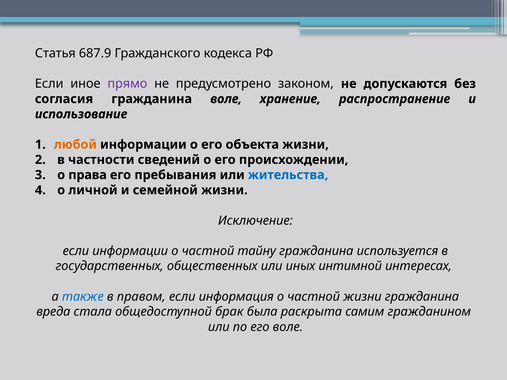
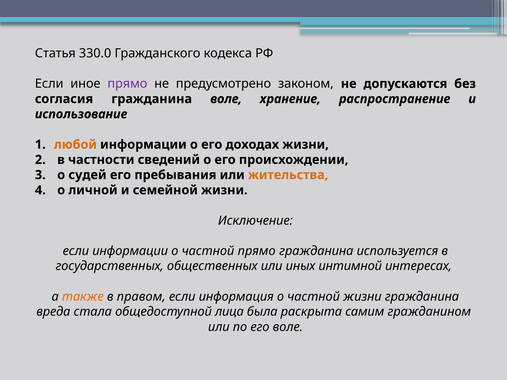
687.9: 687.9 -> 330.0
объекта: объекта -> доходах
права: права -> судей
жительства colour: blue -> orange
частной тайну: тайну -> прямо
также colour: blue -> orange
брак: брак -> лица
